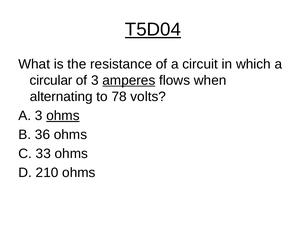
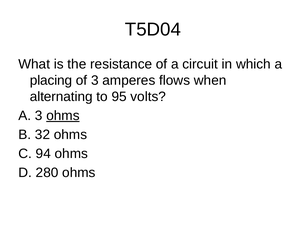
T5D04 underline: present -> none
circular: circular -> placing
amperes underline: present -> none
78: 78 -> 95
36: 36 -> 32
33: 33 -> 94
210: 210 -> 280
